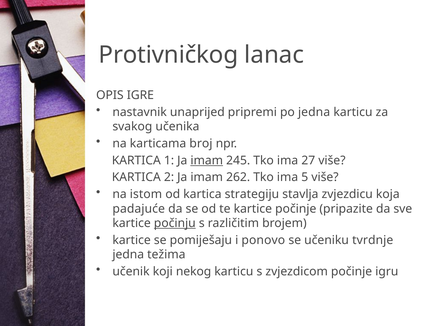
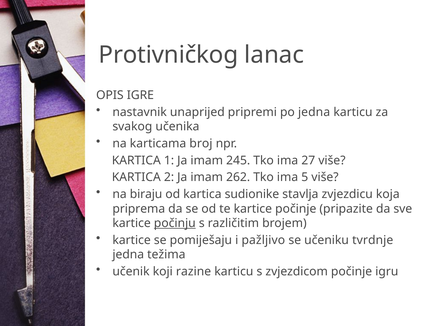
imam at (207, 161) underline: present -> none
istom: istom -> biraju
strategiju: strategiju -> sudionike
padajuće: padajuće -> priprema
ponovo: ponovo -> pažljivo
nekog: nekog -> razine
